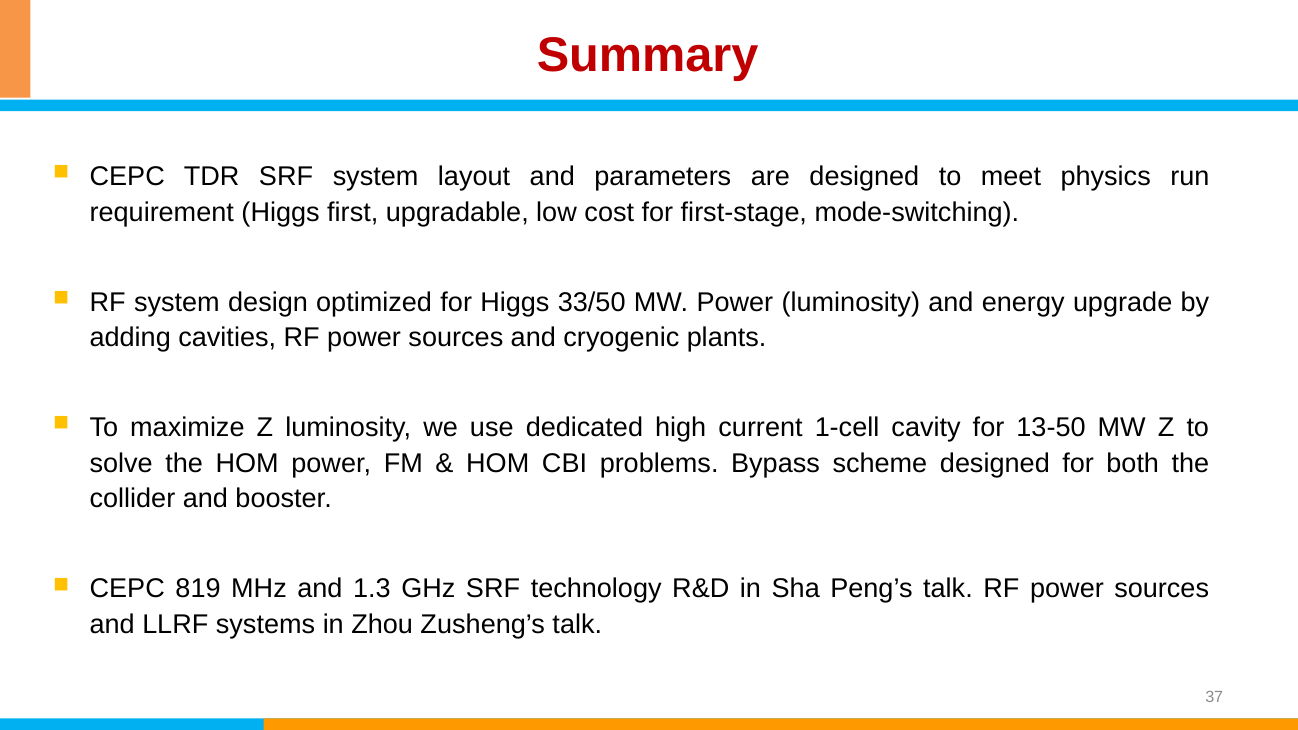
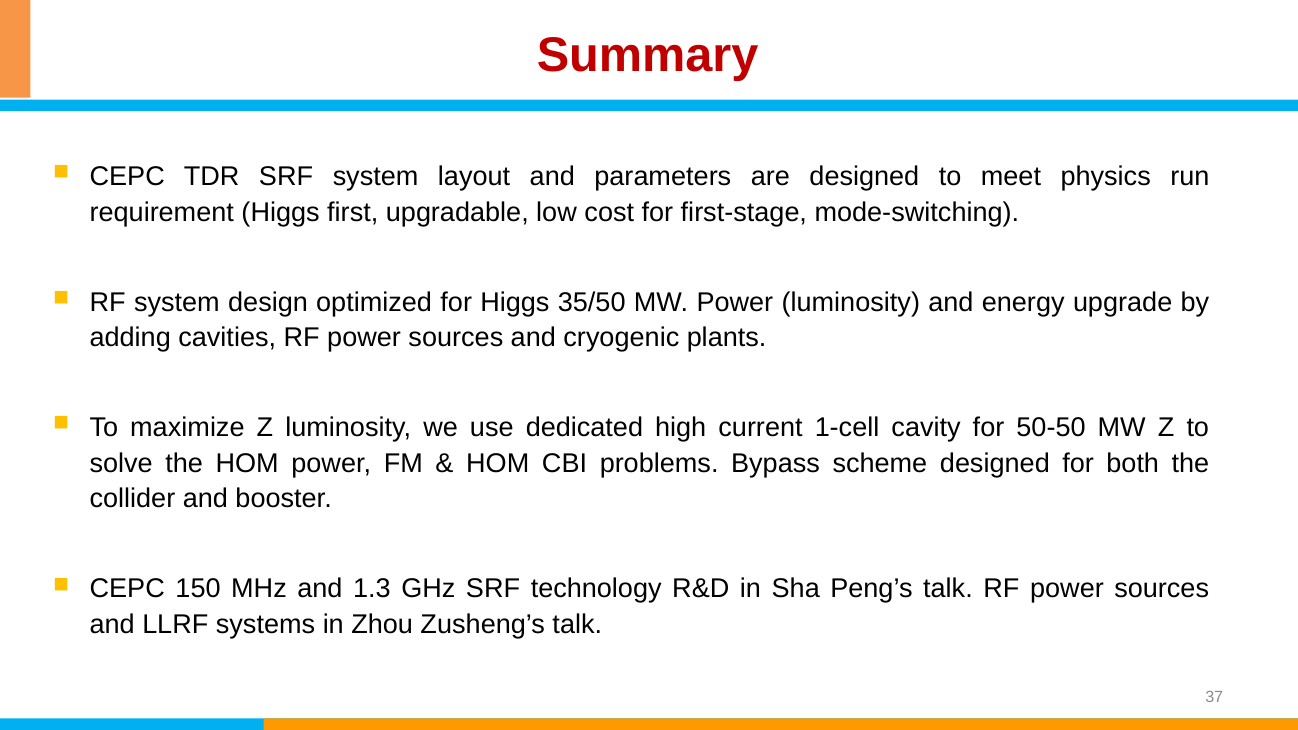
33/50: 33/50 -> 35/50
13-50: 13-50 -> 50-50
819: 819 -> 150
